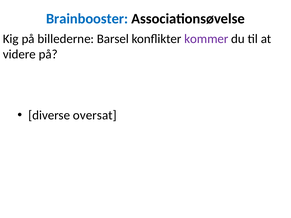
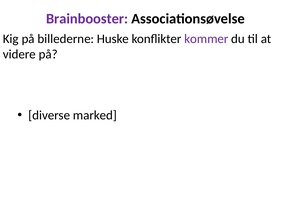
Brainbooster colour: blue -> purple
Barsel: Barsel -> Huske
oversat: oversat -> marked
